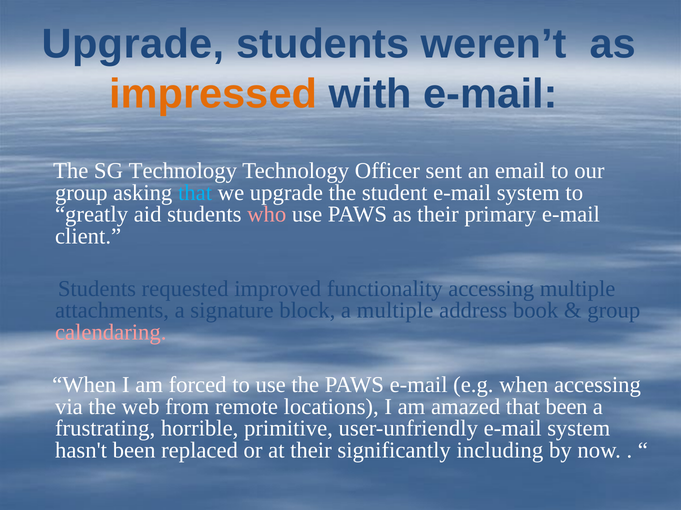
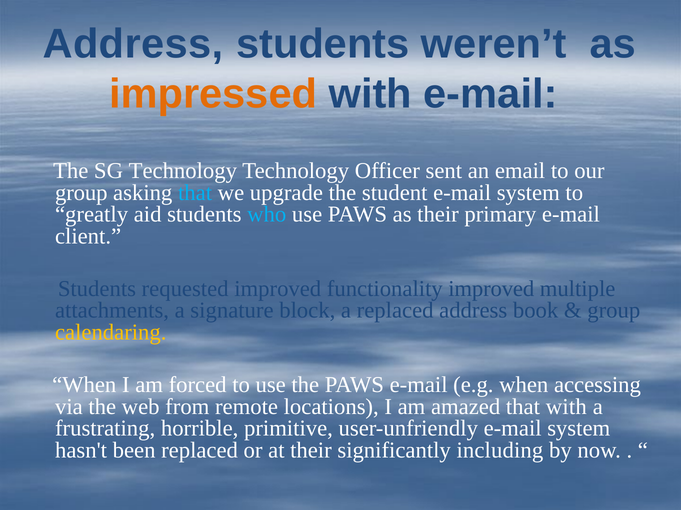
Upgrade at (133, 44): Upgrade -> Address
who colour: pink -> light blue
functionality accessing: accessing -> improved
a multiple: multiple -> replaced
calendaring colour: pink -> yellow
that been: been -> with
